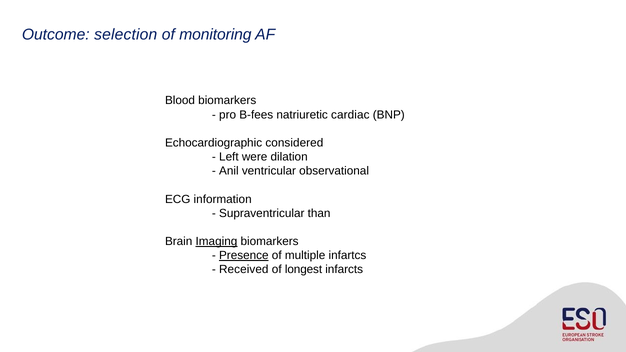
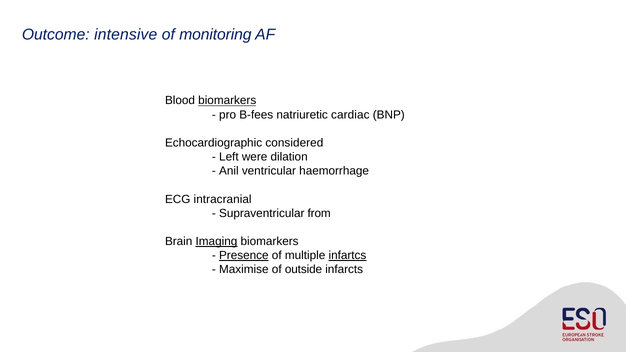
selection: selection -> intensive
biomarkers at (227, 101) underline: none -> present
observational: observational -> haemorrhage
information: information -> intracranial
than: than -> from
infartcs underline: none -> present
Received: Received -> Maximise
longest: longest -> outside
